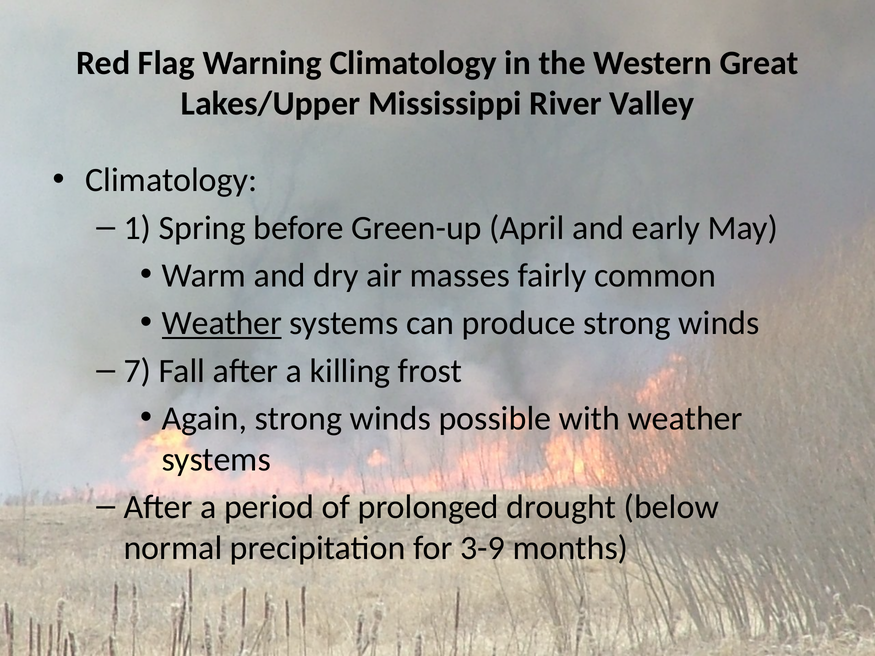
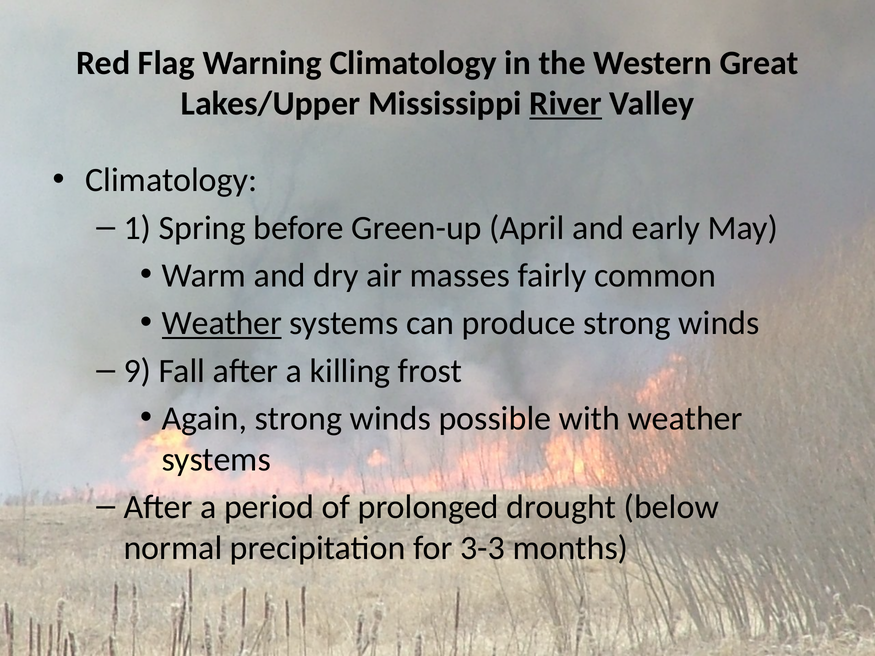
River underline: none -> present
7: 7 -> 9
3-9: 3-9 -> 3-3
